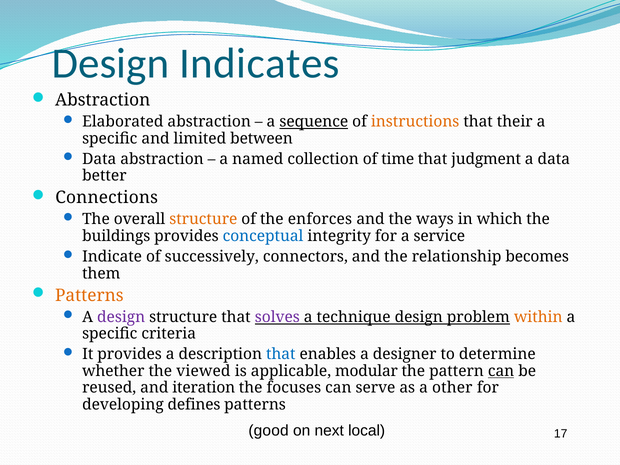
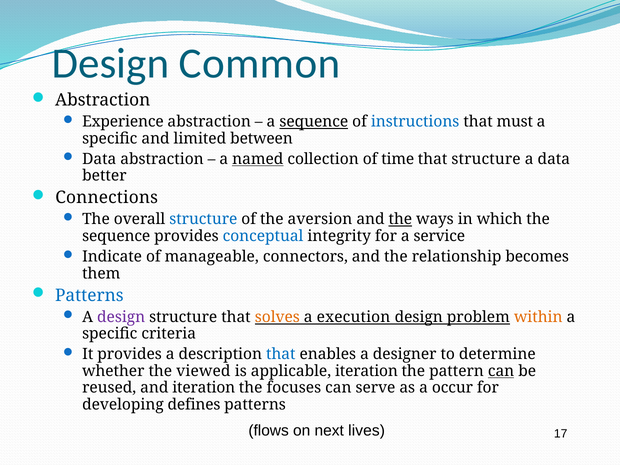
Indicates: Indicates -> Common
Elaborated: Elaborated -> Experience
instructions colour: orange -> blue
their: their -> must
named underline: none -> present
that judgment: judgment -> structure
structure at (203, 219) colour: orange -> blue
enforces: enforces -> aversion
the at (400, 219) underline: none -> present
buildings at (116, 236): buildings -> sequence
successively: successively -> manageable
Patterns at (89, 295) colour: orange -> blue
solves colour: purple -> orange
technique: technique -> execution
applicable modular: modular -> iteration
other: other -> occur
good: good -> flows
local: local -> lives
